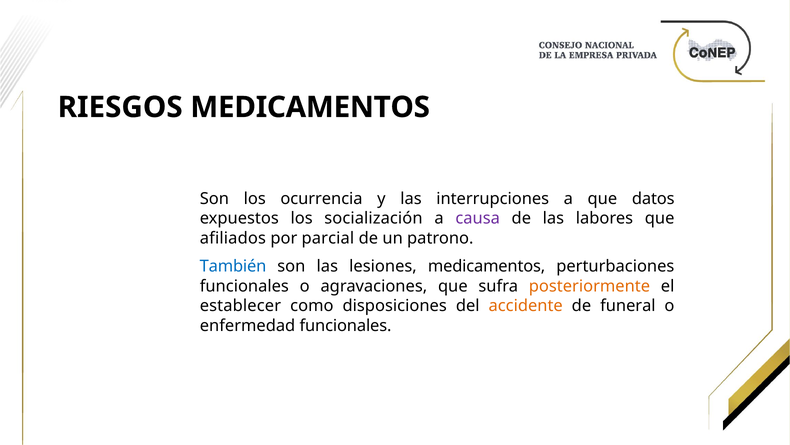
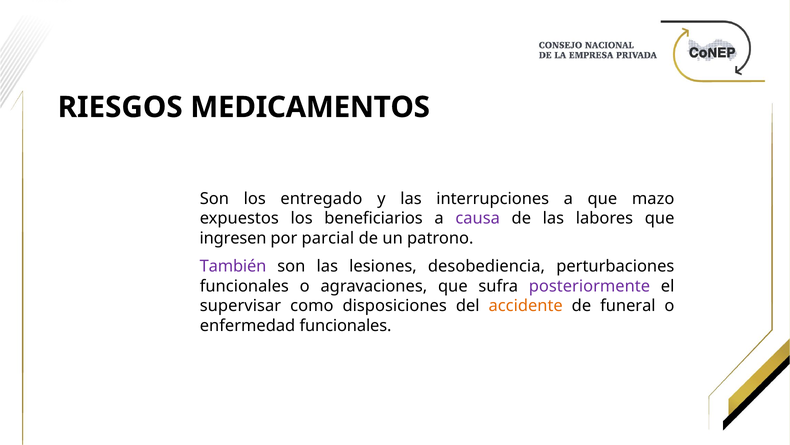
ocurrencia: ocurrencia -> entregado
datos: datos -> mazo
socialización: socialización -> beneficiarios
afiliados: afiliados -> ingresen
También colour: blue -> purple
lesiones medicamentos: medicamentos -> desobediencia
posteriormente colour: orange -> purple
establecer: establecer -> supervisar
